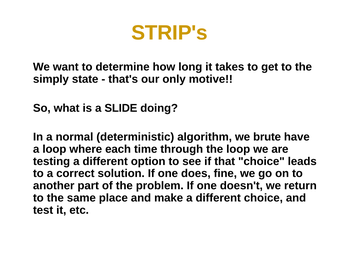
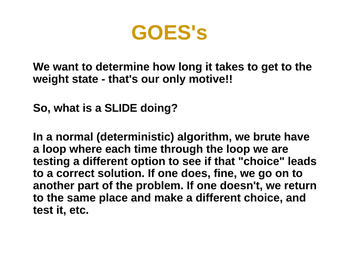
STRIP's: STRIP's -> GOES's
simply: simply -> weight
